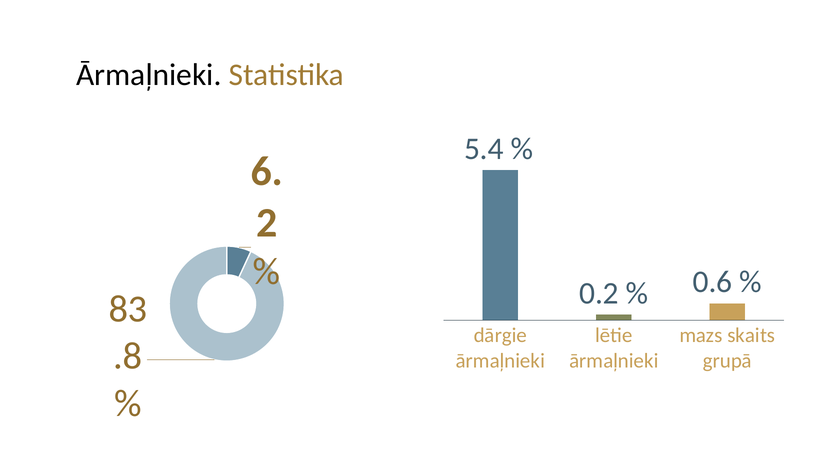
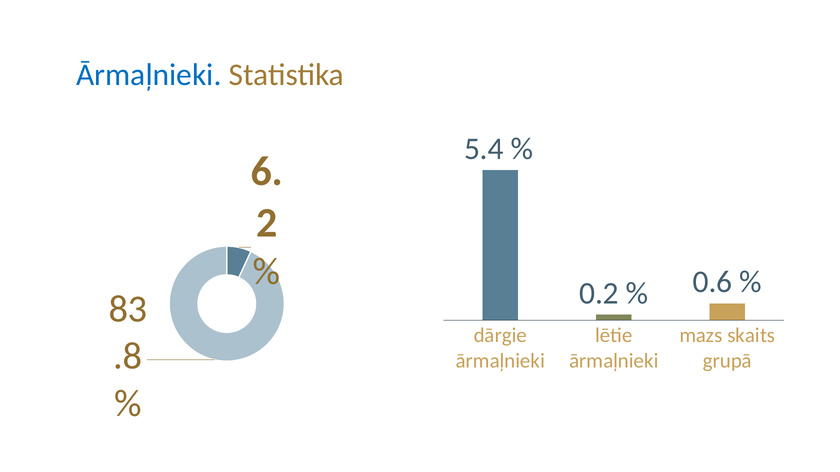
Ārmaļnieki at (149, 75) colour: black -> blue
